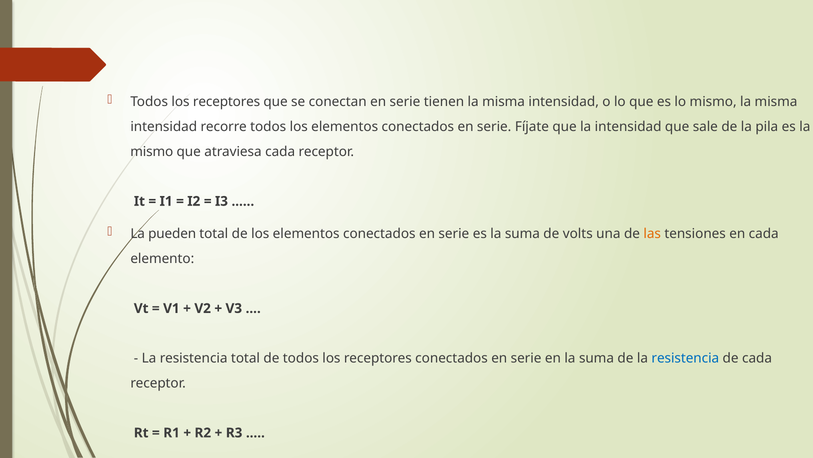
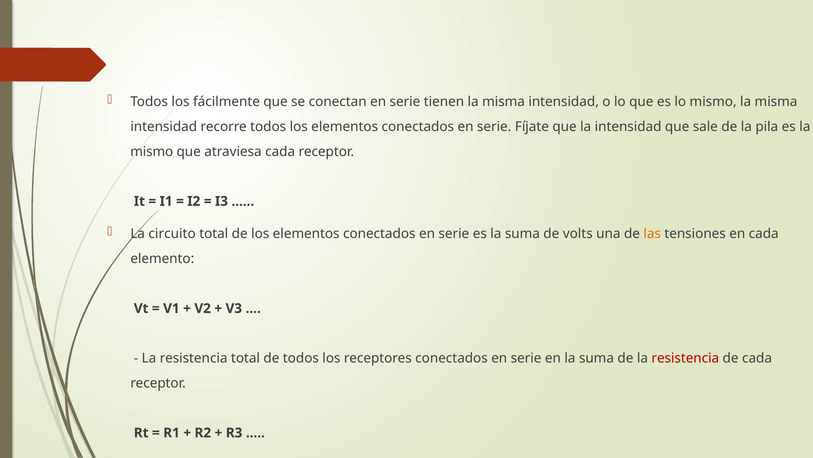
receptores at (227, 102): receptores -> fácilmente
pueden: pueden -> circuito
resistencia at (685, 358) colour: blue -> red
